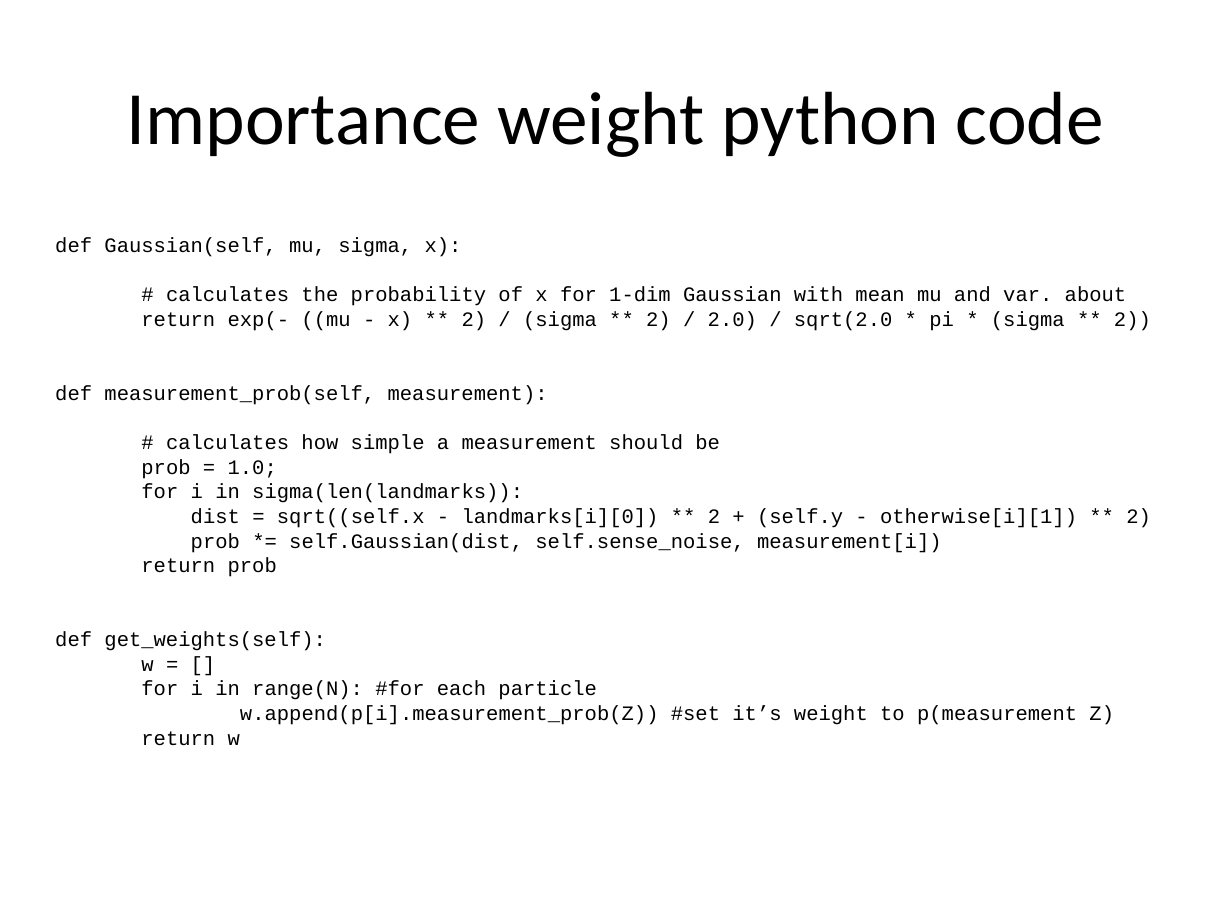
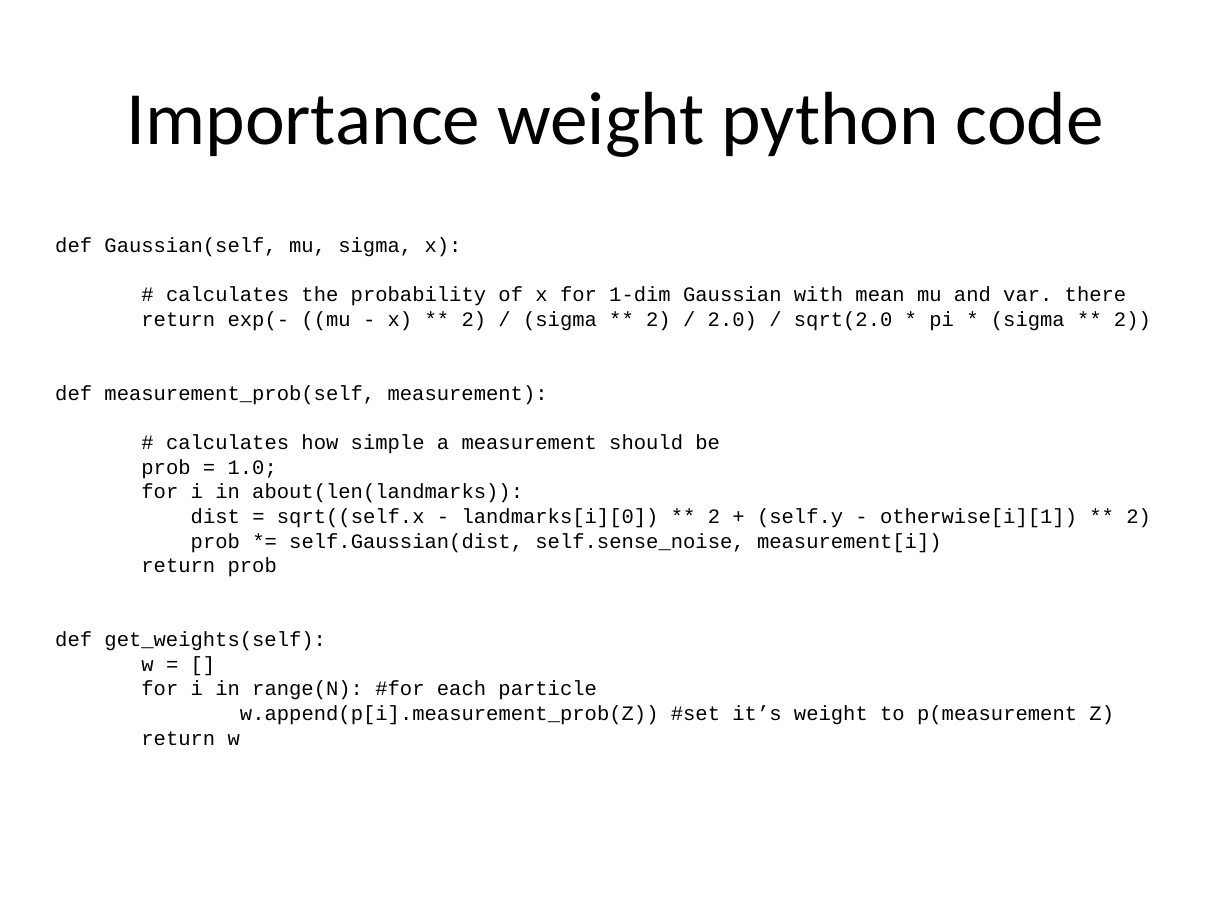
about: about -> there
sigma(len(landmarks: sigma(len(landmarks -> about(len(landmarks
